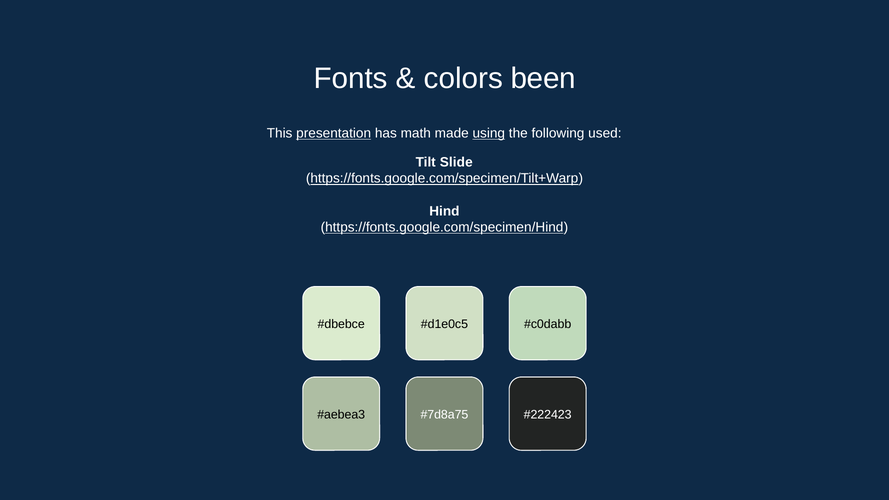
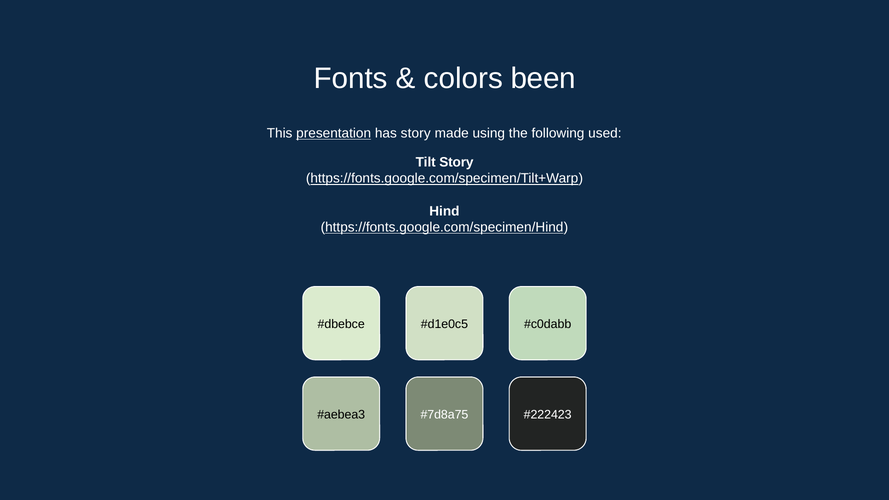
has math: math -> story
using underline: present -> none
Tilt Slide: Slide -> Story
